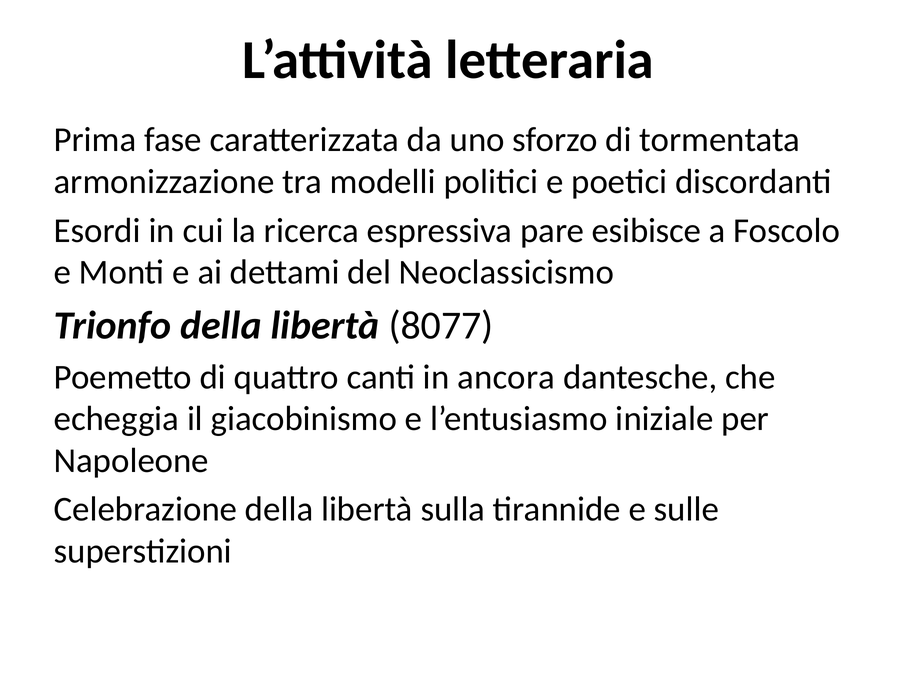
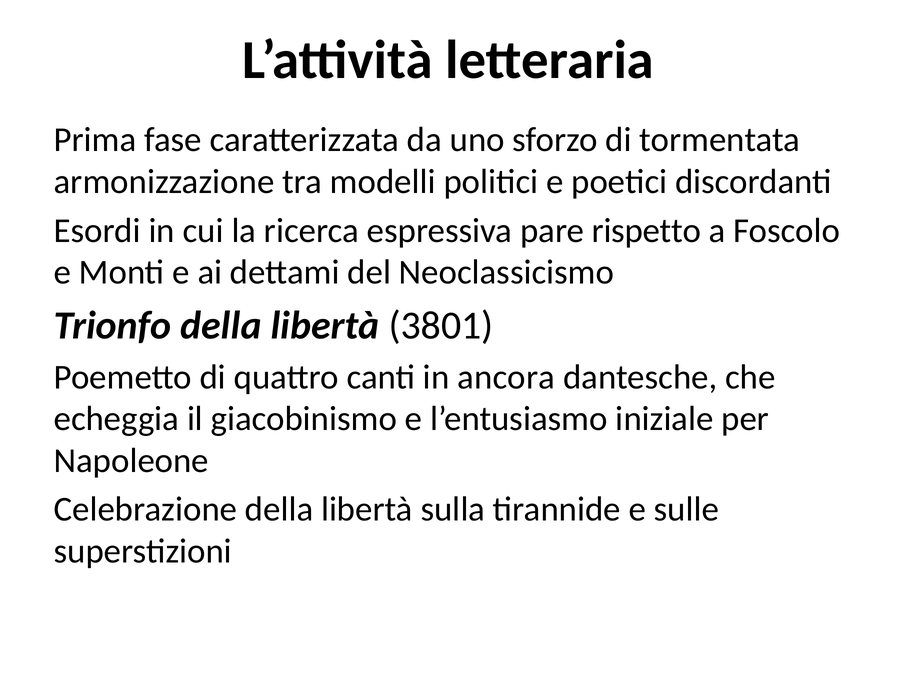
esibisce: esibisce -> rispetto
8077: 8077 -> 3801
